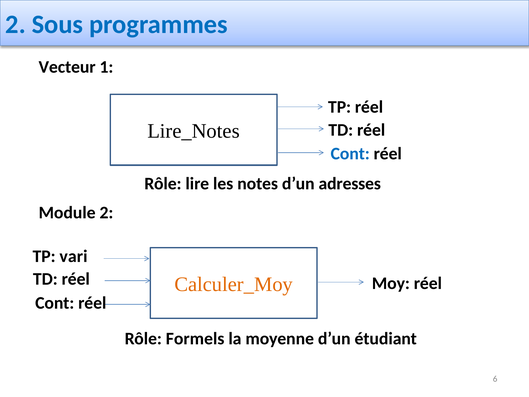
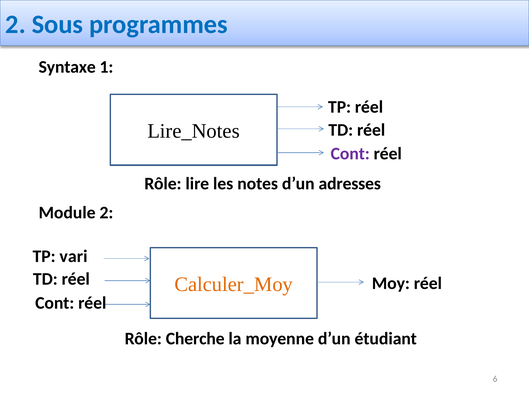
Vecteur: Vecteur -> Syntaxe
Cont at (350, 154) colour: blue -> purple
Formels: Formels -> Cherche
